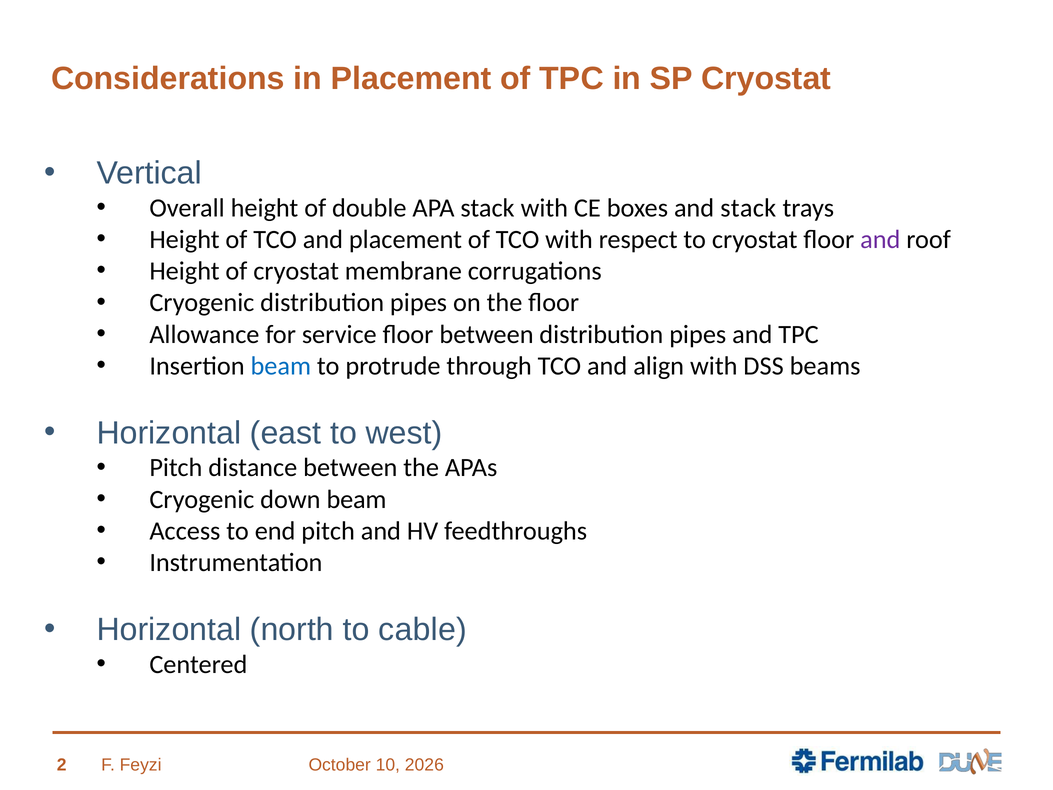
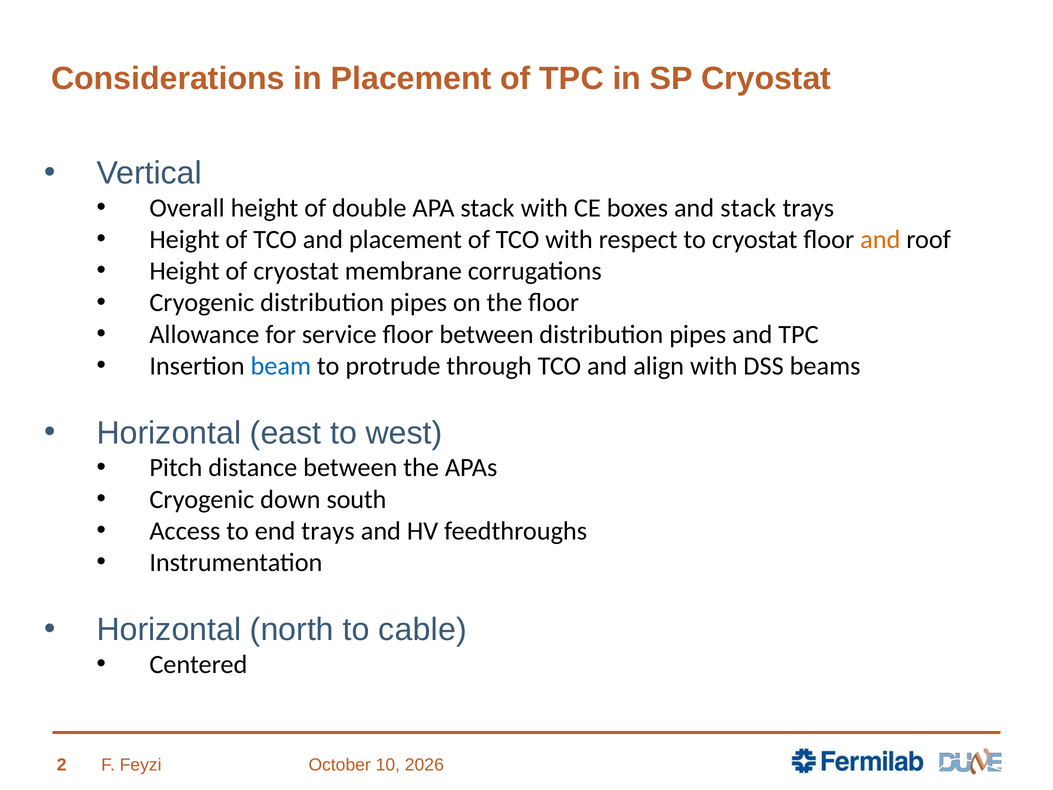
and at (880, 239) colour: purple -> orange
down beam: beam -> south
end pitch: pitch -> trays
